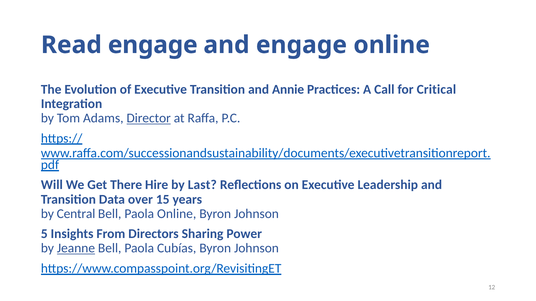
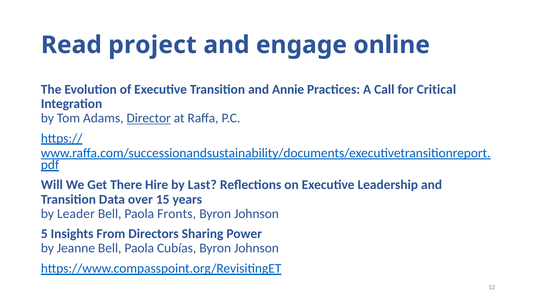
Read engage: engage -> project
Central: Central -> Leader
Paola Online: Online -> Fronts
Jeanne underline: present -> none
